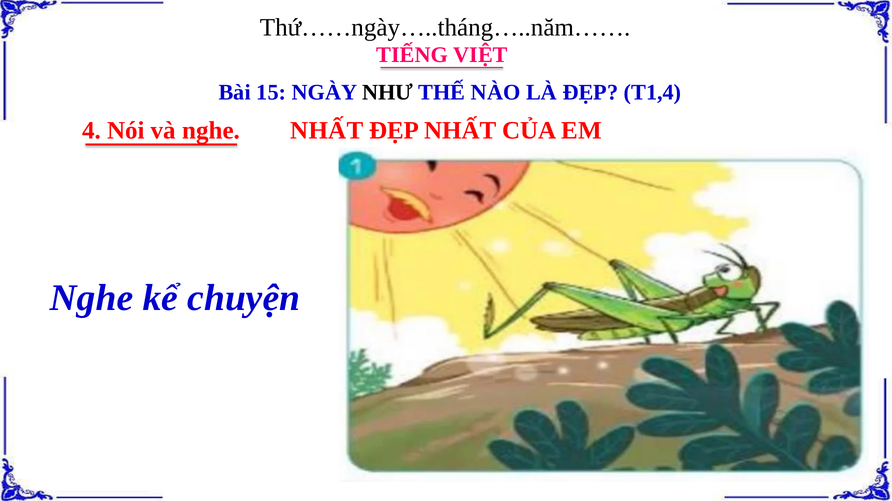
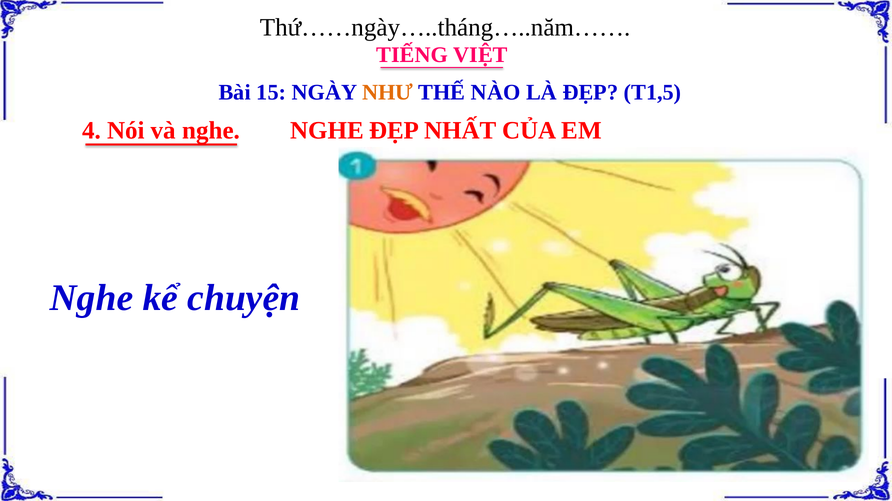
NHƯ colour: black -> orange
T1,4: T1,4 -> T1,5
NHẤT at (327, 131): NHẤT -> NGHE
